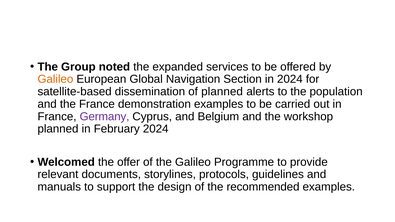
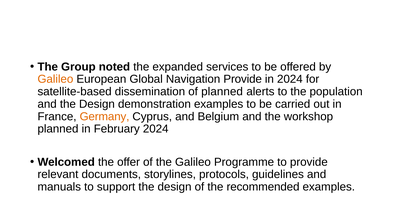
Navigation Section: Section -> Provide
and the France: France -> Design
Germany colour: purple -> orange
